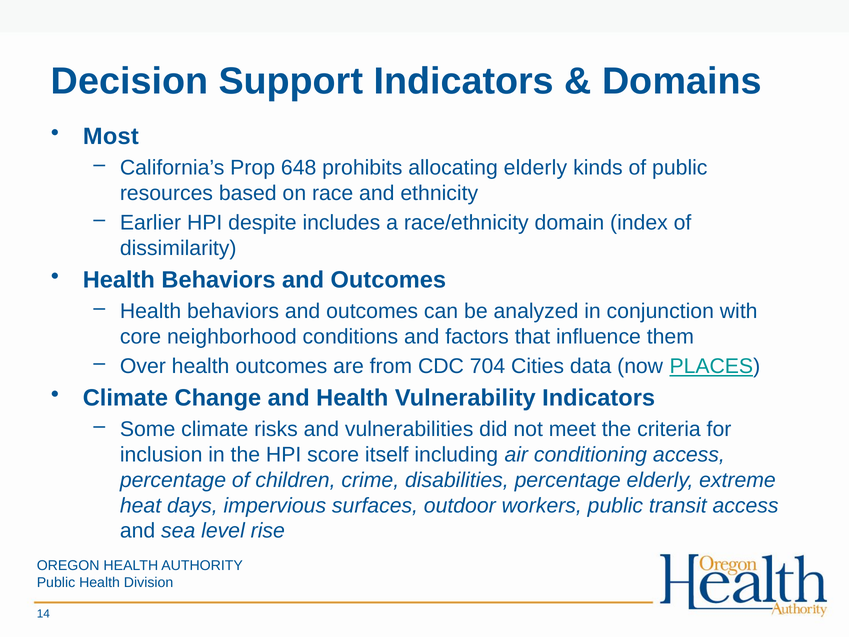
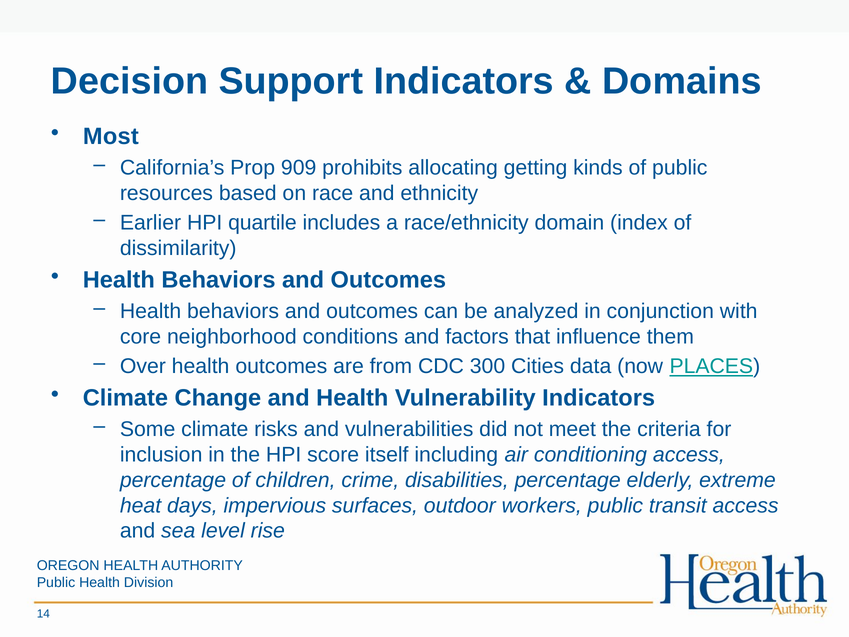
648: 648 -> 909
allocating elderly: elderly -> getting
despite: despite -> quartile
704: 704 -> 300
